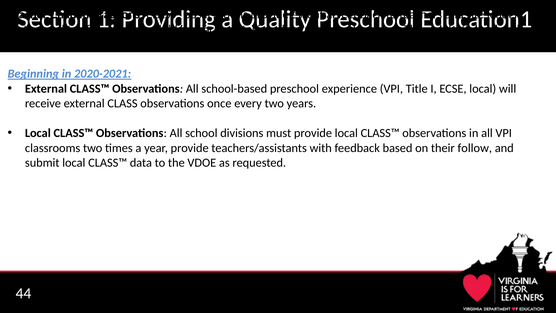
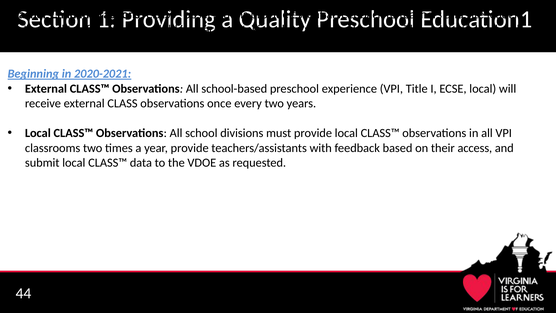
follow: follow -> access
